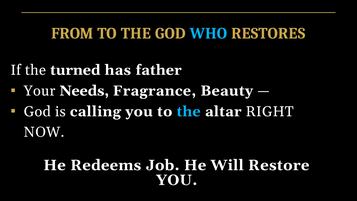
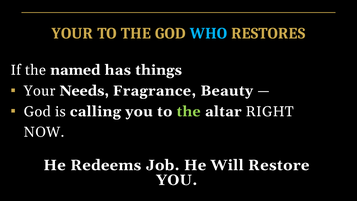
FROM at (72, 33): FROM -> YOUR
turned: turned -> named
father: father -> things
the at (189, 111) colour: light blue -> light green
